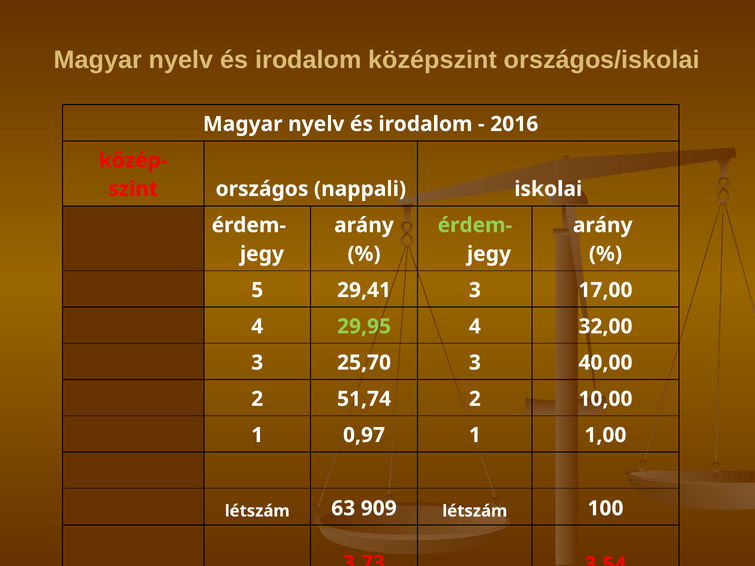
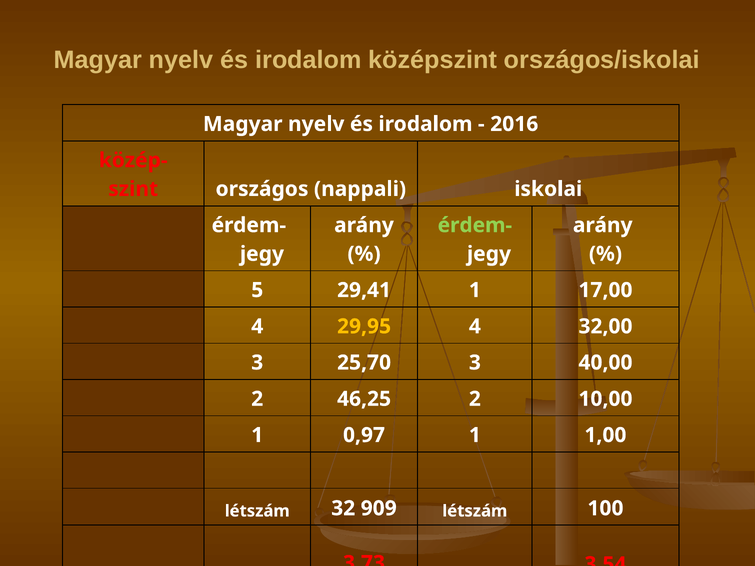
29,41 3: 3 -> 1
29,95 colour: light green -> yellow
51,74: 51,74 -> 46,25
63: 63 -> 32
